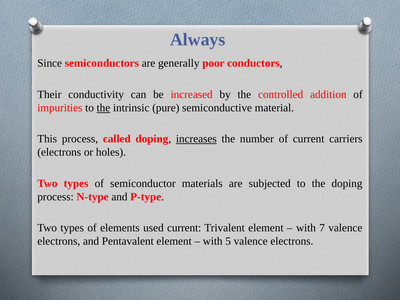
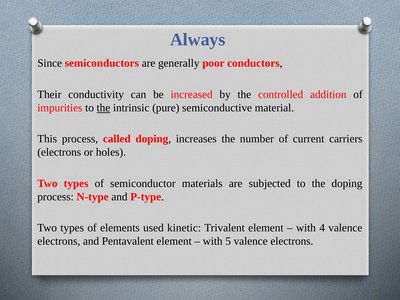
increases underline: present -> none
used current: current -> kinetic
7: 7 -> 4
